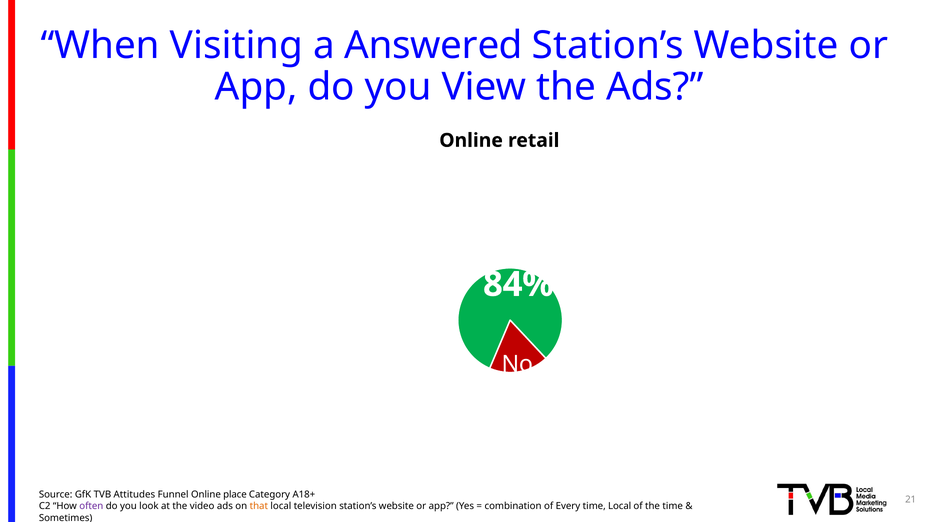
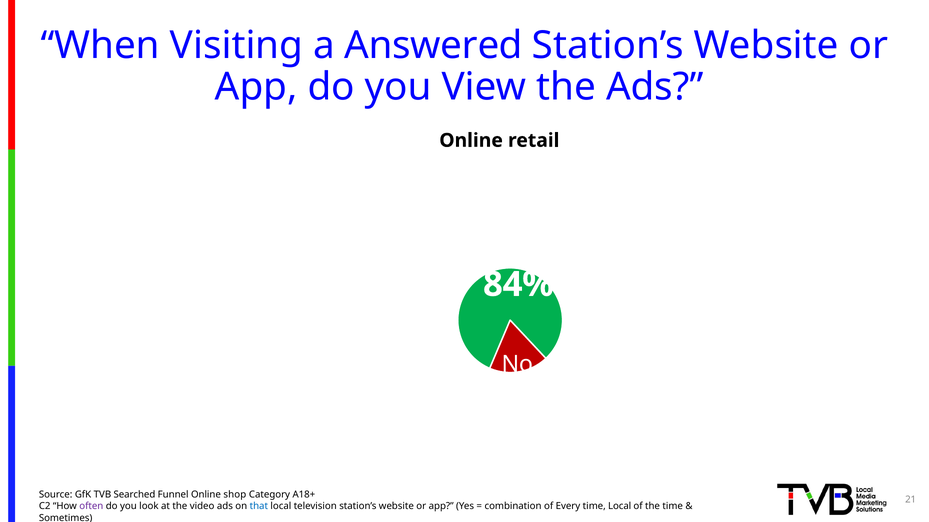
Attitudes: Attitudes -> Searched
place: place -> shop
that colour: orange -> blue
